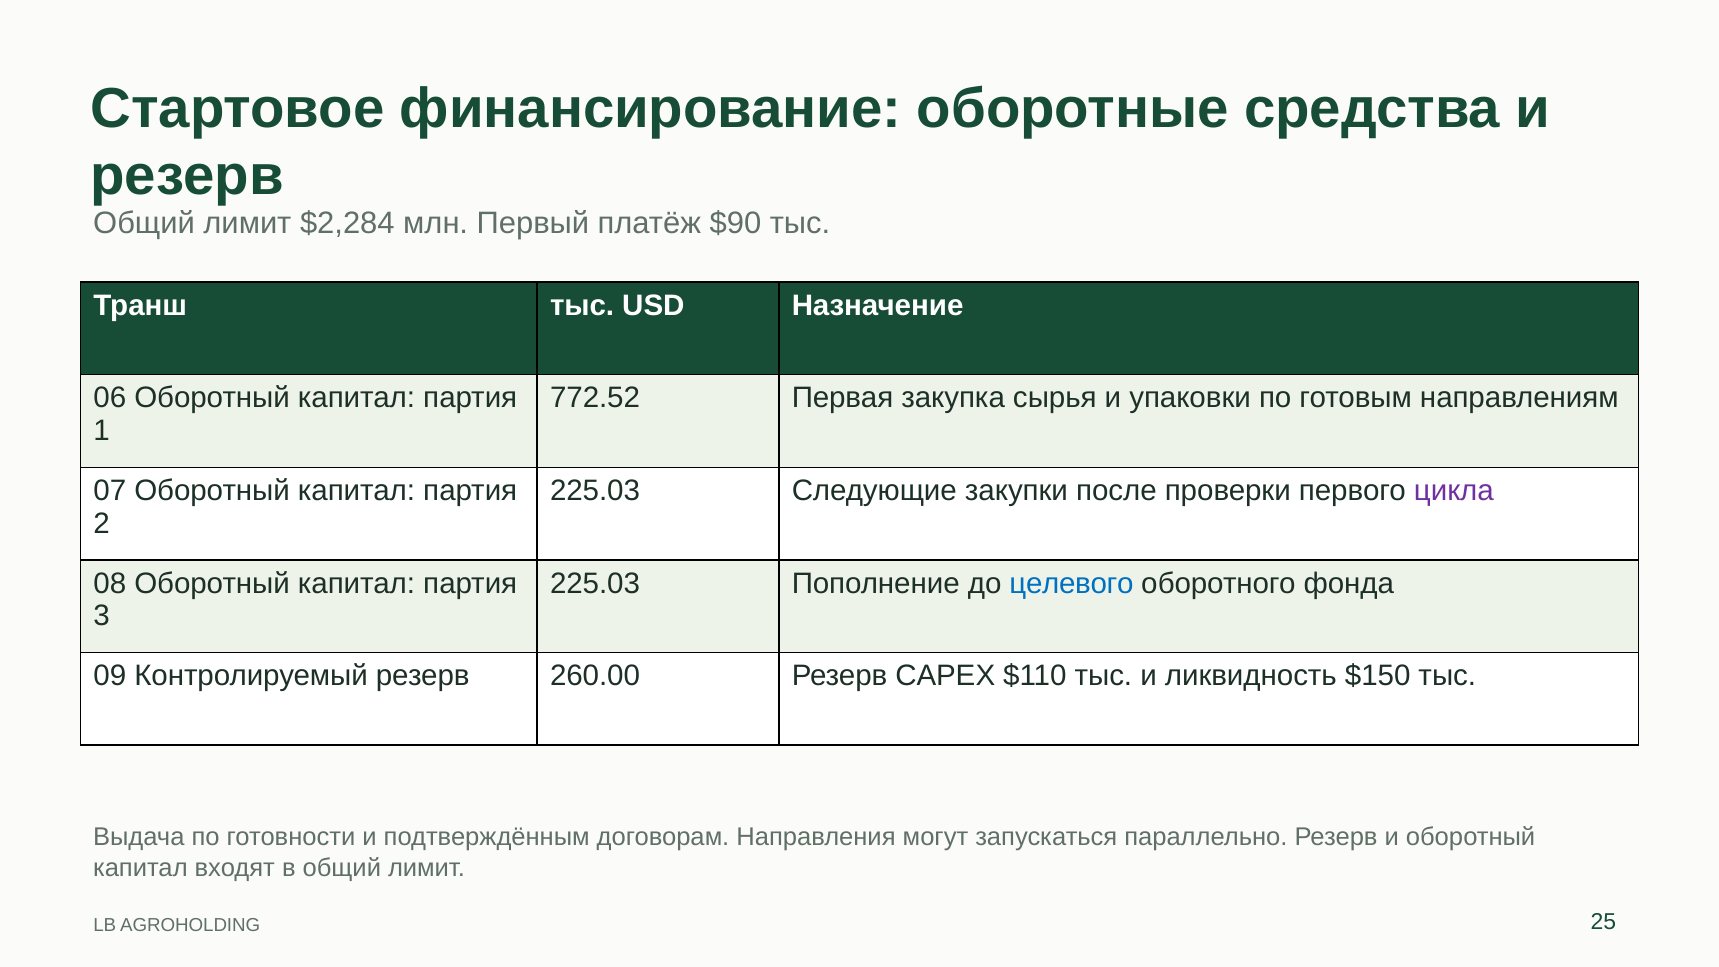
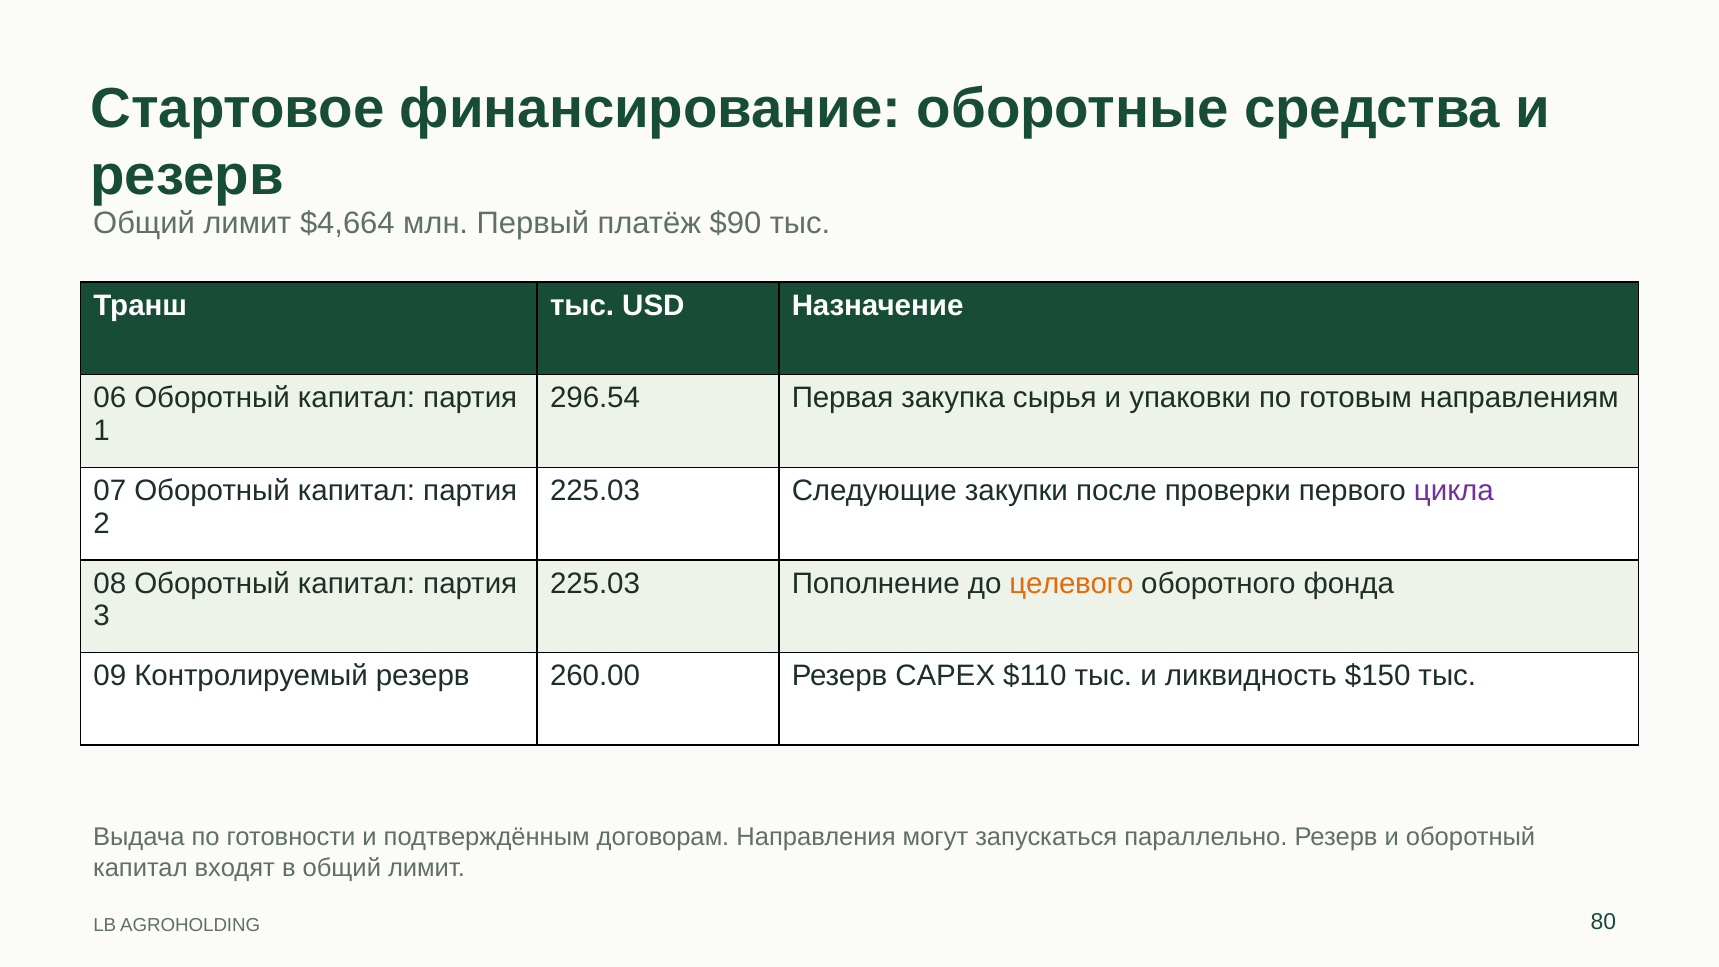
$2,284: $2,284 -> $4,664
772.52: 772.52 -> 296.54
целевого colour: blue -> orange
25: 25 -> 80
